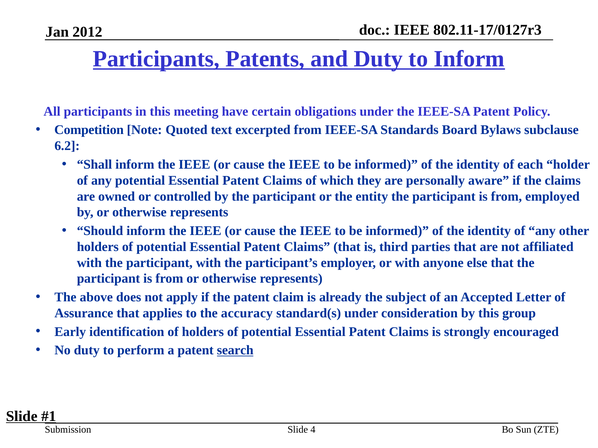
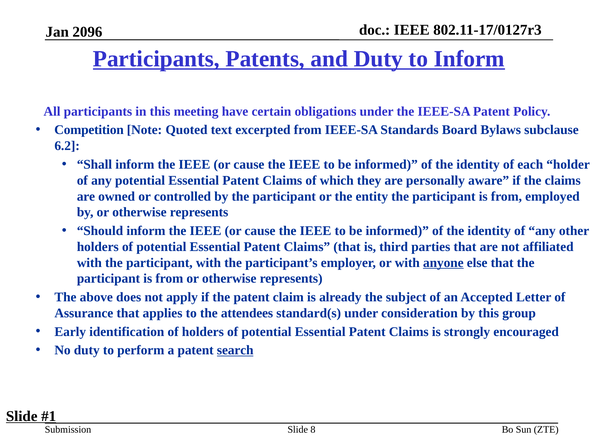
2012: 2012 -> 2096
anyone underline: none -> present
accuracy: accuracy -> attendees
4: 4 -> 8
